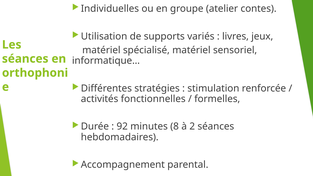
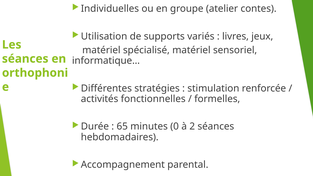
92: 92 -> 65
8: 8 -> 0
